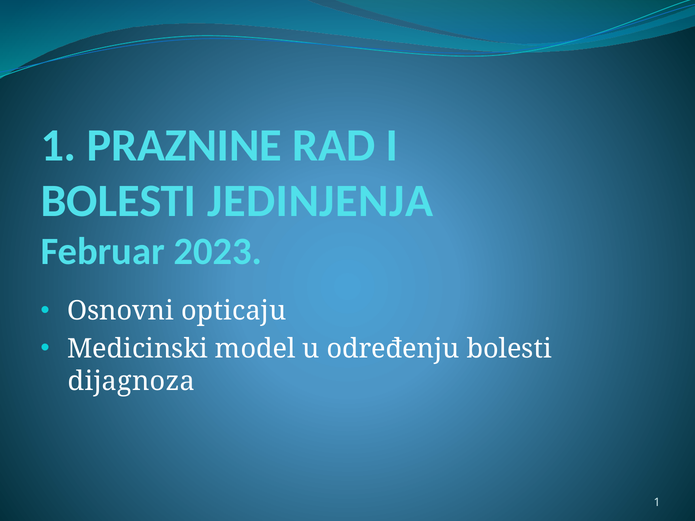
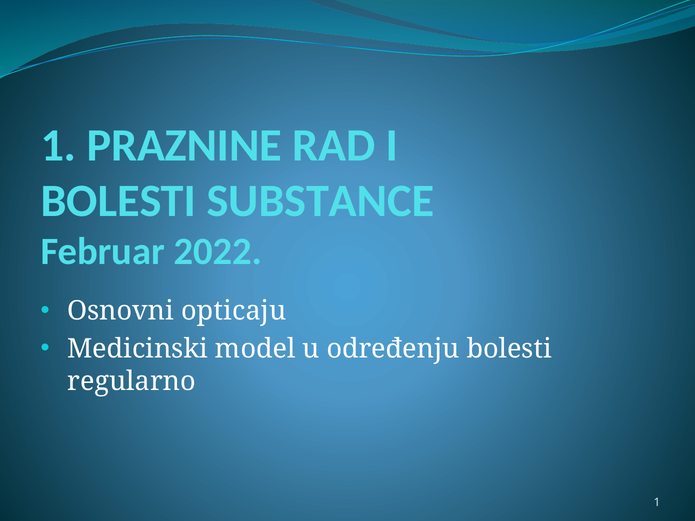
JEDINJENJA: JEDINJENJA -> SUBSTANCE
2023: 2023 -> 2022
dijagnoza: dijagnoza -> regularno
